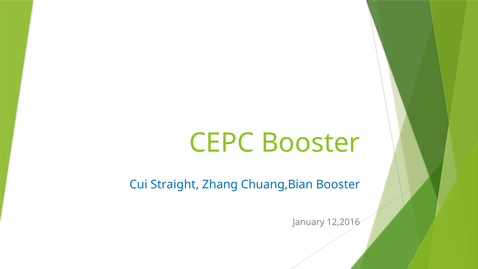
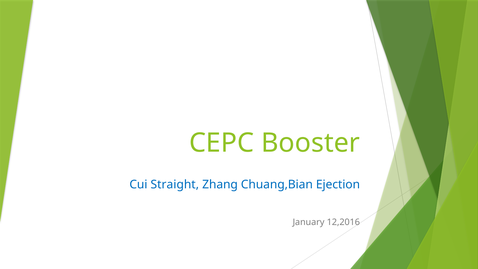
Chuang,Bian Booster: Booster -> Ejection
